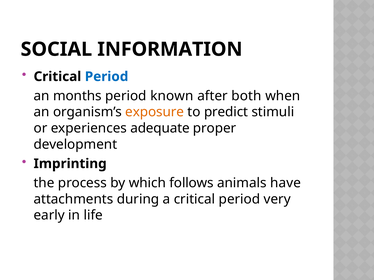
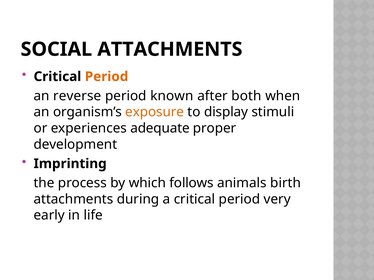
SOCIAL INFORMATION: INFORMATION -> ATTACHMENTS
Period at (107, 77) colour: blue -> orange
months: months -> reverse
predict: predict -> display
have: have -> birth
